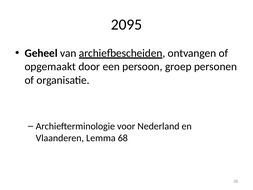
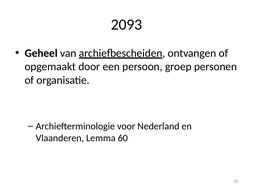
2095: 2095 -> 2093
68: 68 -> 60
